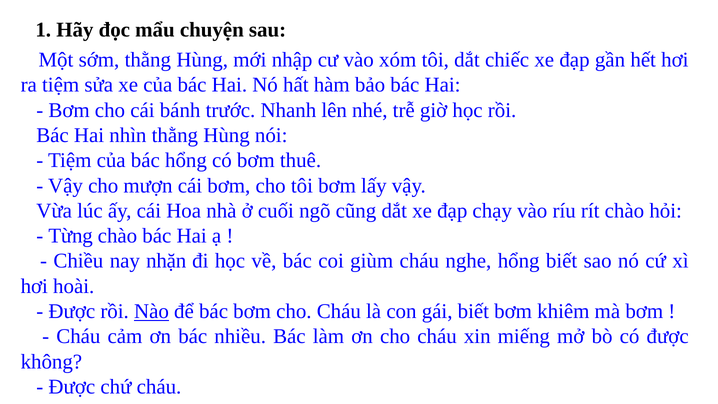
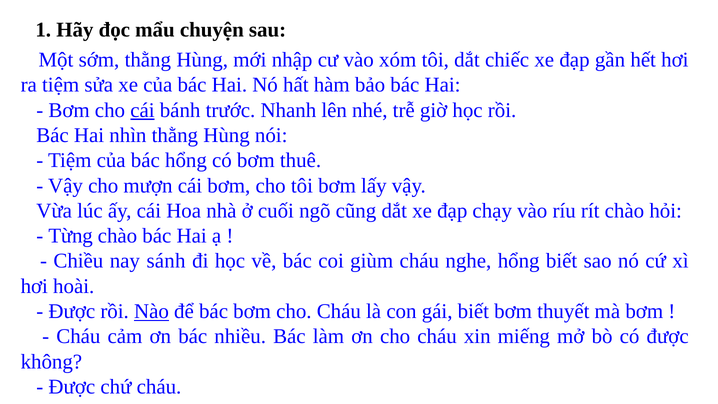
cái at (142, 110) underline: none -> present
nhặn: nhặn -> sánh
khiêm: khiêm -> thuyết
